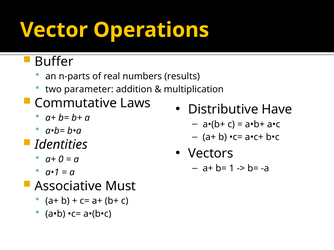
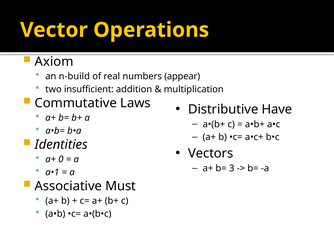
Buffer: Buffer -> Axiom
n-parts: n-parts -> n-build
results: results -> appear
parameter: parameter -> insufficient
1: 1 -> 3
